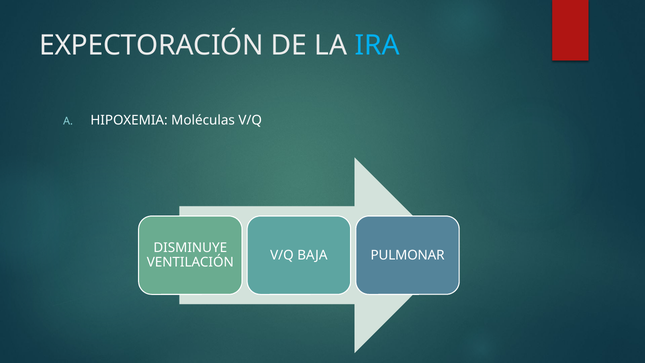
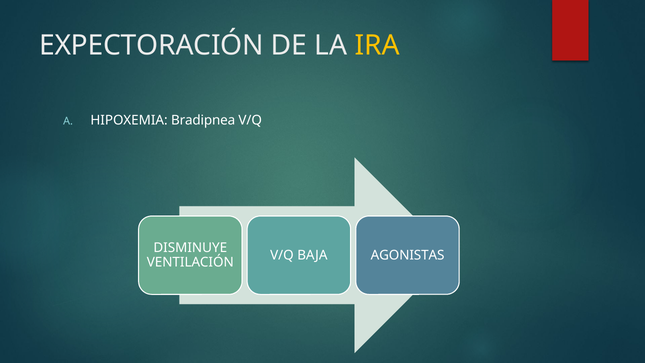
IRA colour: light blue -> yellow
Moléculas: Moléculas -> Bradipnea
PULMONAR: PULMONAR -> AGONISTAS
